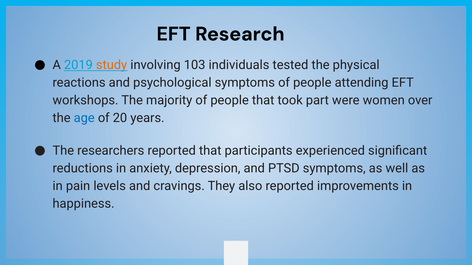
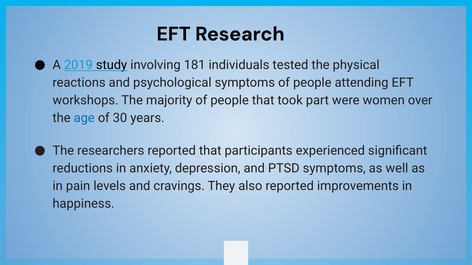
study colour: orange -> black
103: 103 -> 181
20: 20 -> 30
